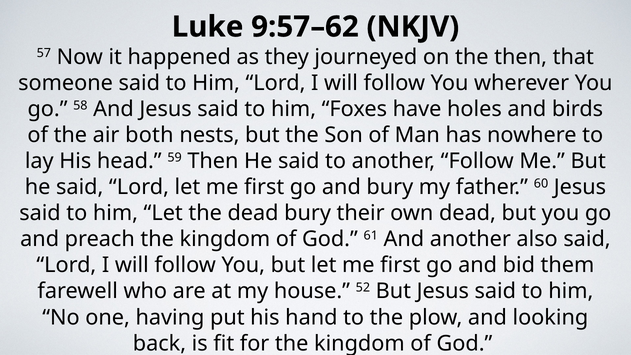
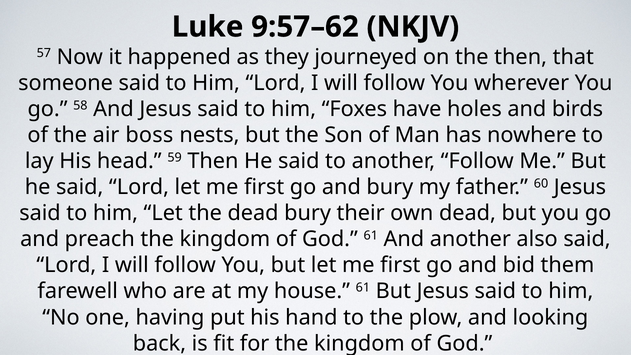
both: both -> boss
house 52: 52 -> 61
